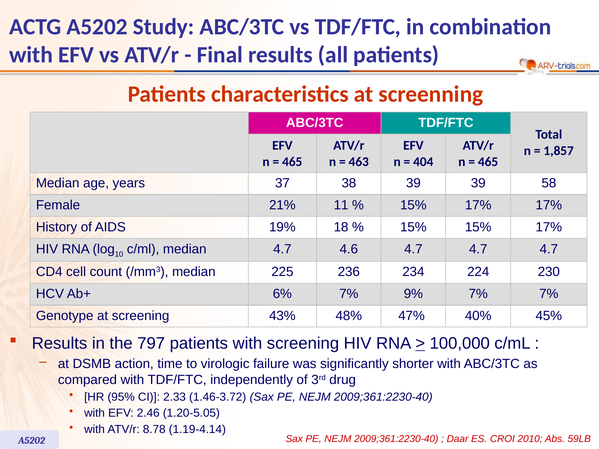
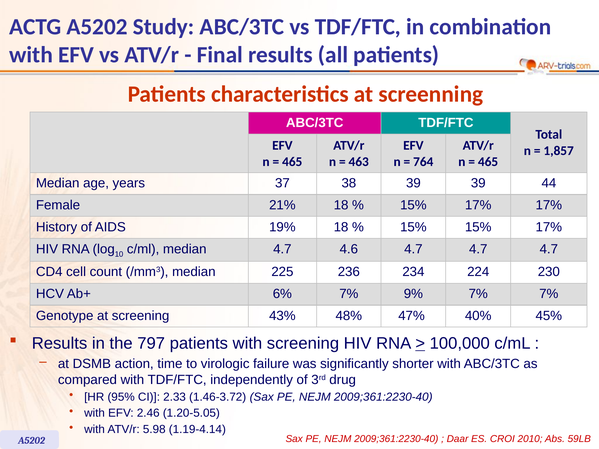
404: 404 -> 764
58: 58 -> 44
21% 11: 11 -> 18
8.78: 8.78 -> 5.98
